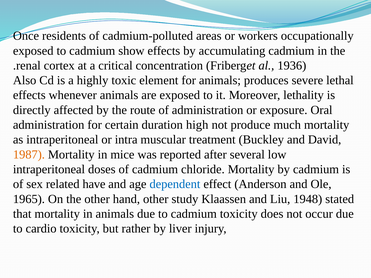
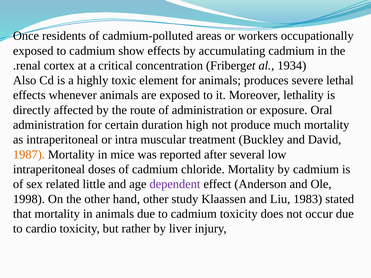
1936: 1936 -> 1934
have: have -> little
dependent colour: blue -> purple
1965: 1965 -> 1998
1948: 1948 -> 1983
